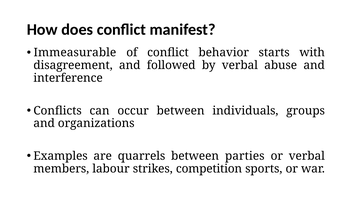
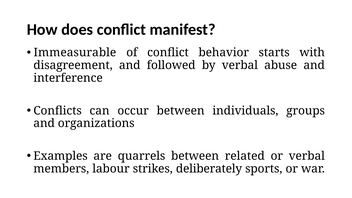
parties: parties -> related
competition: competition -> deliberately
